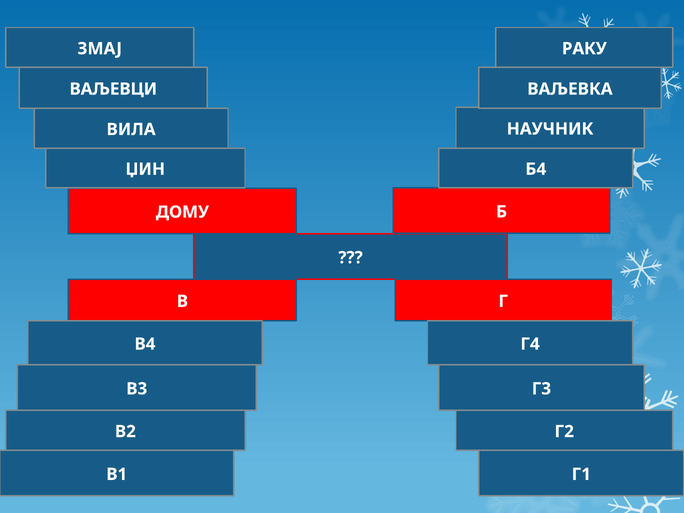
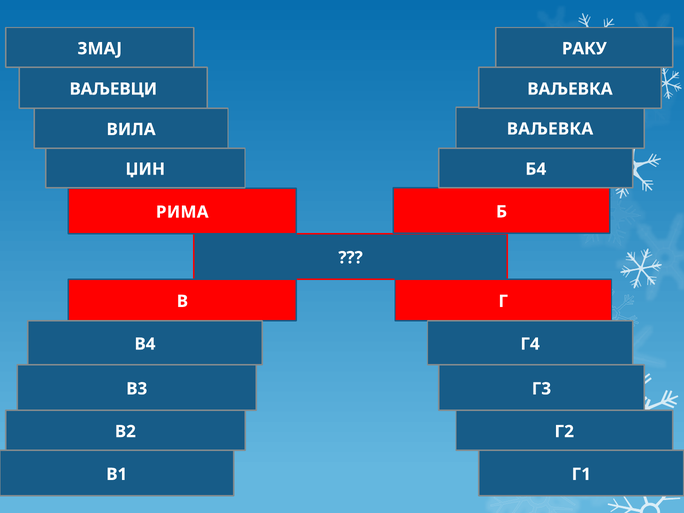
НАУЧНИК at (550, 129): НАУЧНИК -> ВАЉЕВКА
ДОМУ: ДОМУ -> РИМА
